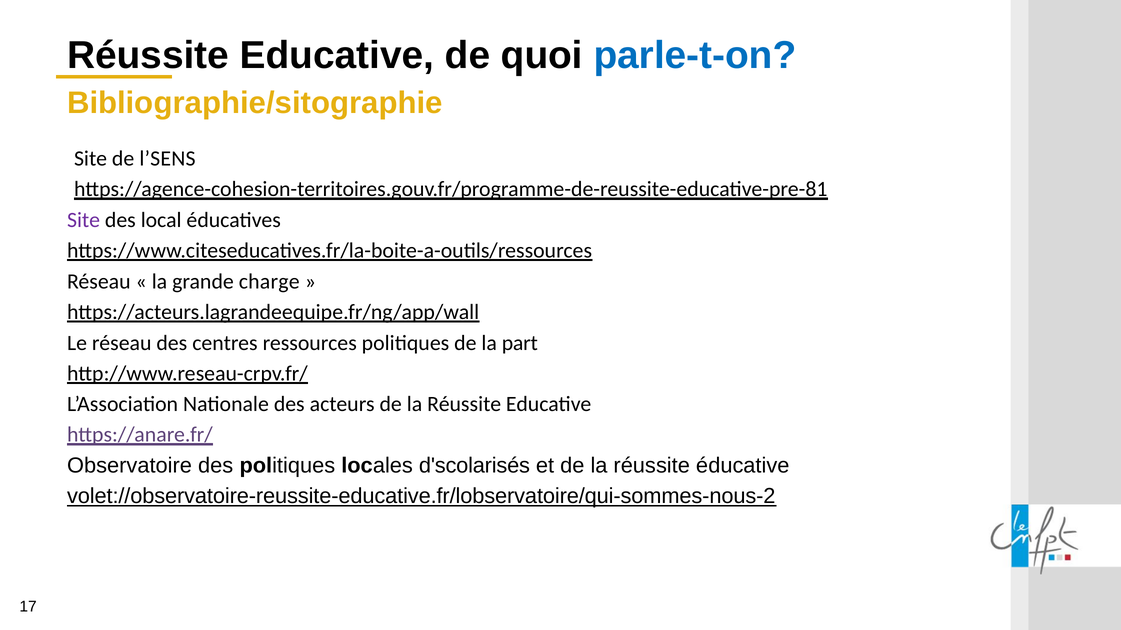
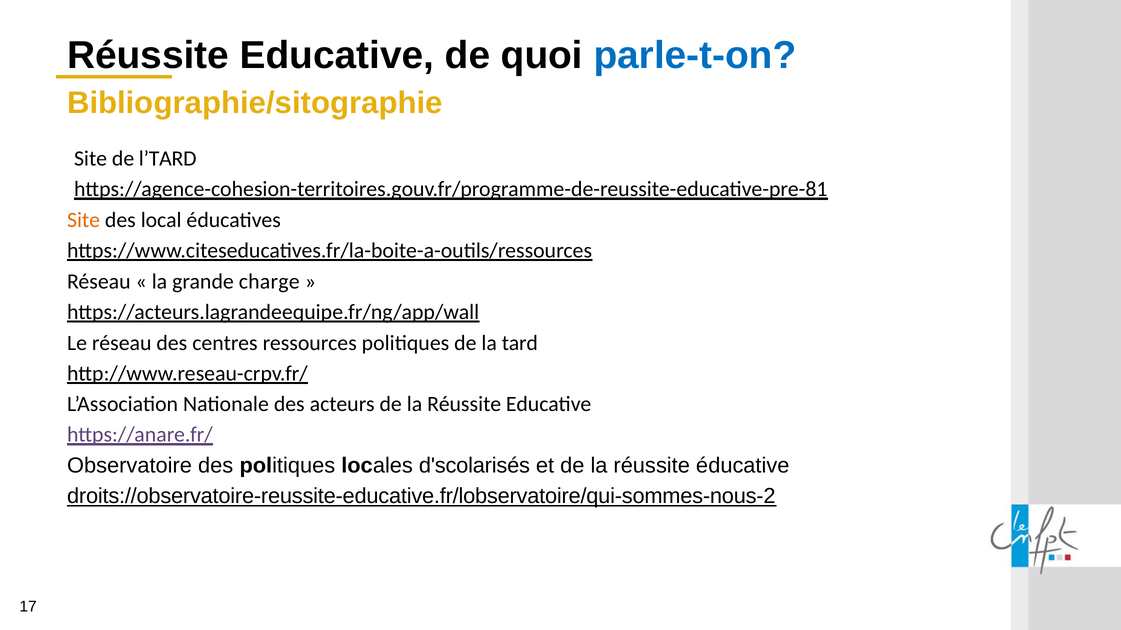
l’SENS: l’SENS -> l’TARD
Site at (84, 220) colour: purple -> orange
part: part -> tard
volet://observatoire-reussite-educative.fr/lobservatoire/qui-sommes-nous-2: volet://observatoire-reussite-educative.fr/lobservatoire/qui-sommes-nous-2 -> droits://observatoire-reussite-educative.fr/lobservatoire/qui-sommes-nous-2
